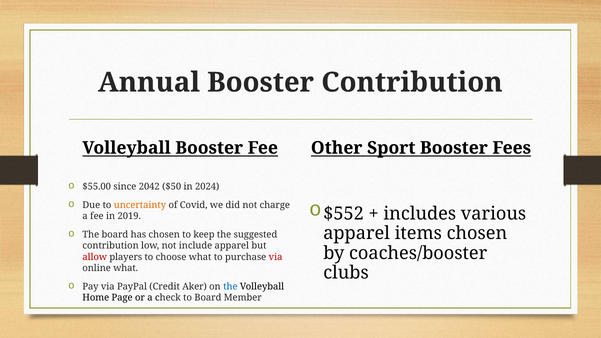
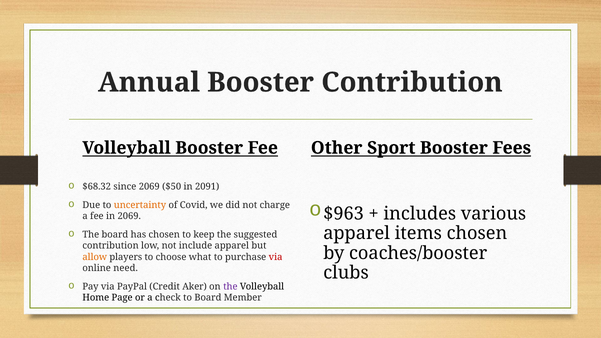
$55.00: $55.00 -> $68.32
since 2042: 2042 -> 2069
2024: 2024 -> 2091
$552: $552 -> $963
in 2019: 2019 -> 2069
allow colour: red -> orange
online what: what -> need
the at (230, 287) colour: blue -> purple
